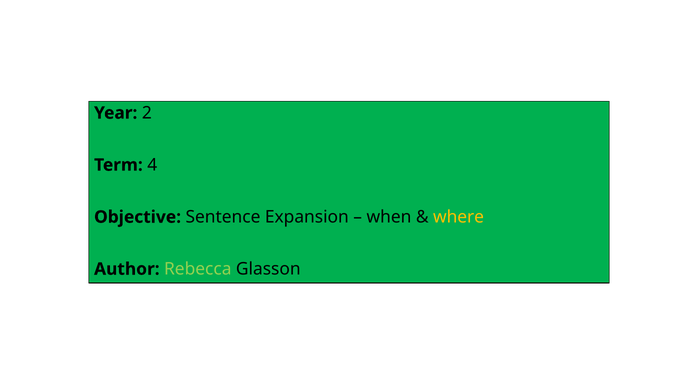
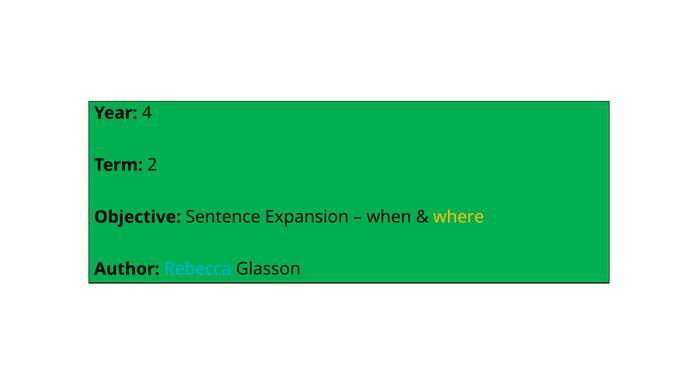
2: 2 -> 4
4: 4 -> 2
Rebecca colour: light green -> light blue
